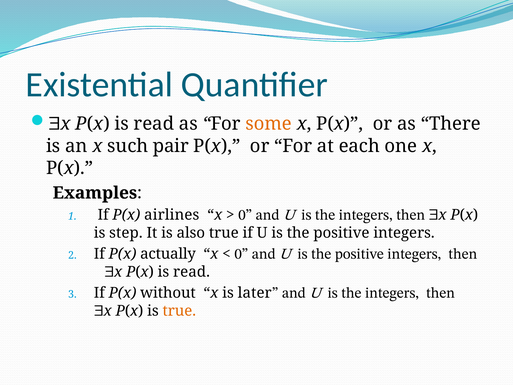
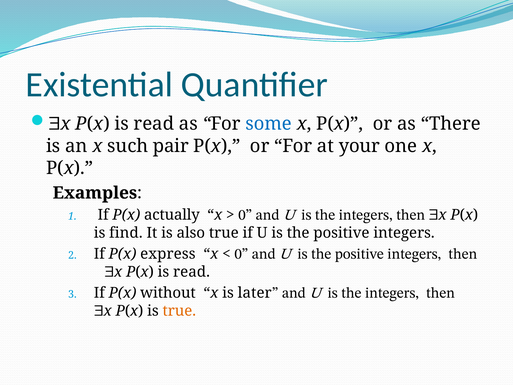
some colour: orange -> blue
each: each -> your
airlines: airlines -> actually
step: step -> find
actually: actually -> express
